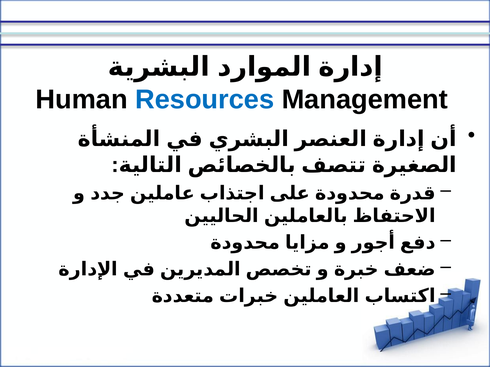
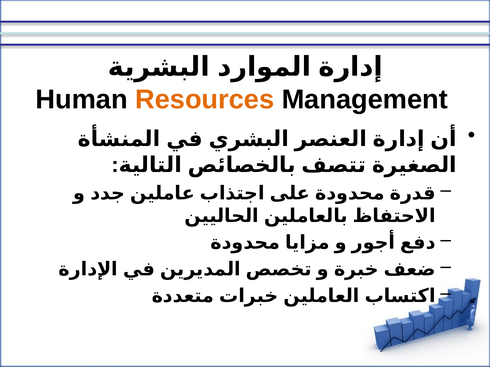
Resources colour: blue -> orange
